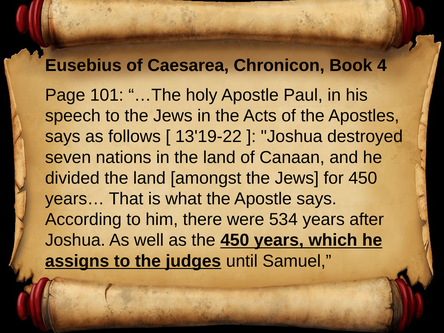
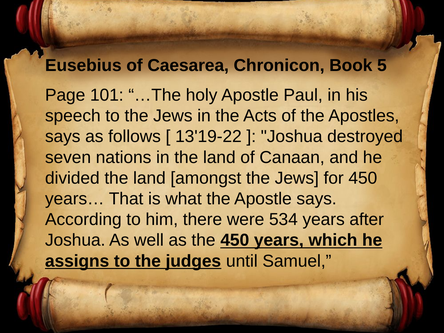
4: 4 -> 5
